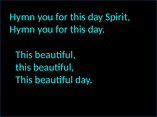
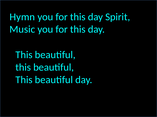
Hymn at (22, 29): Hymn -> Music
